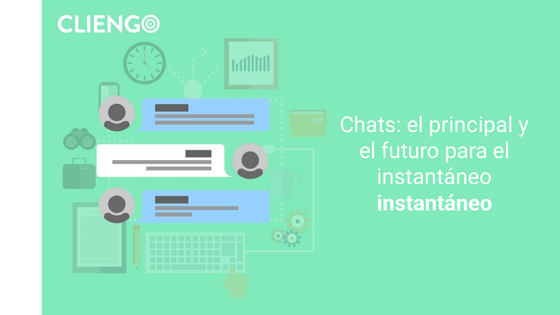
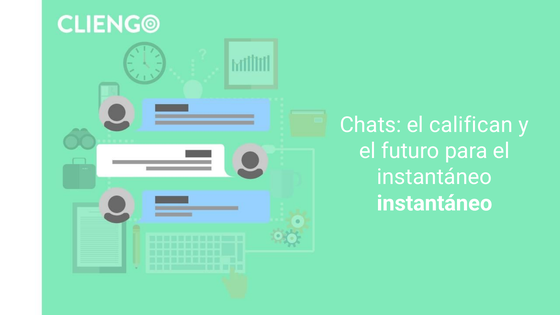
principal: principal -> califican
